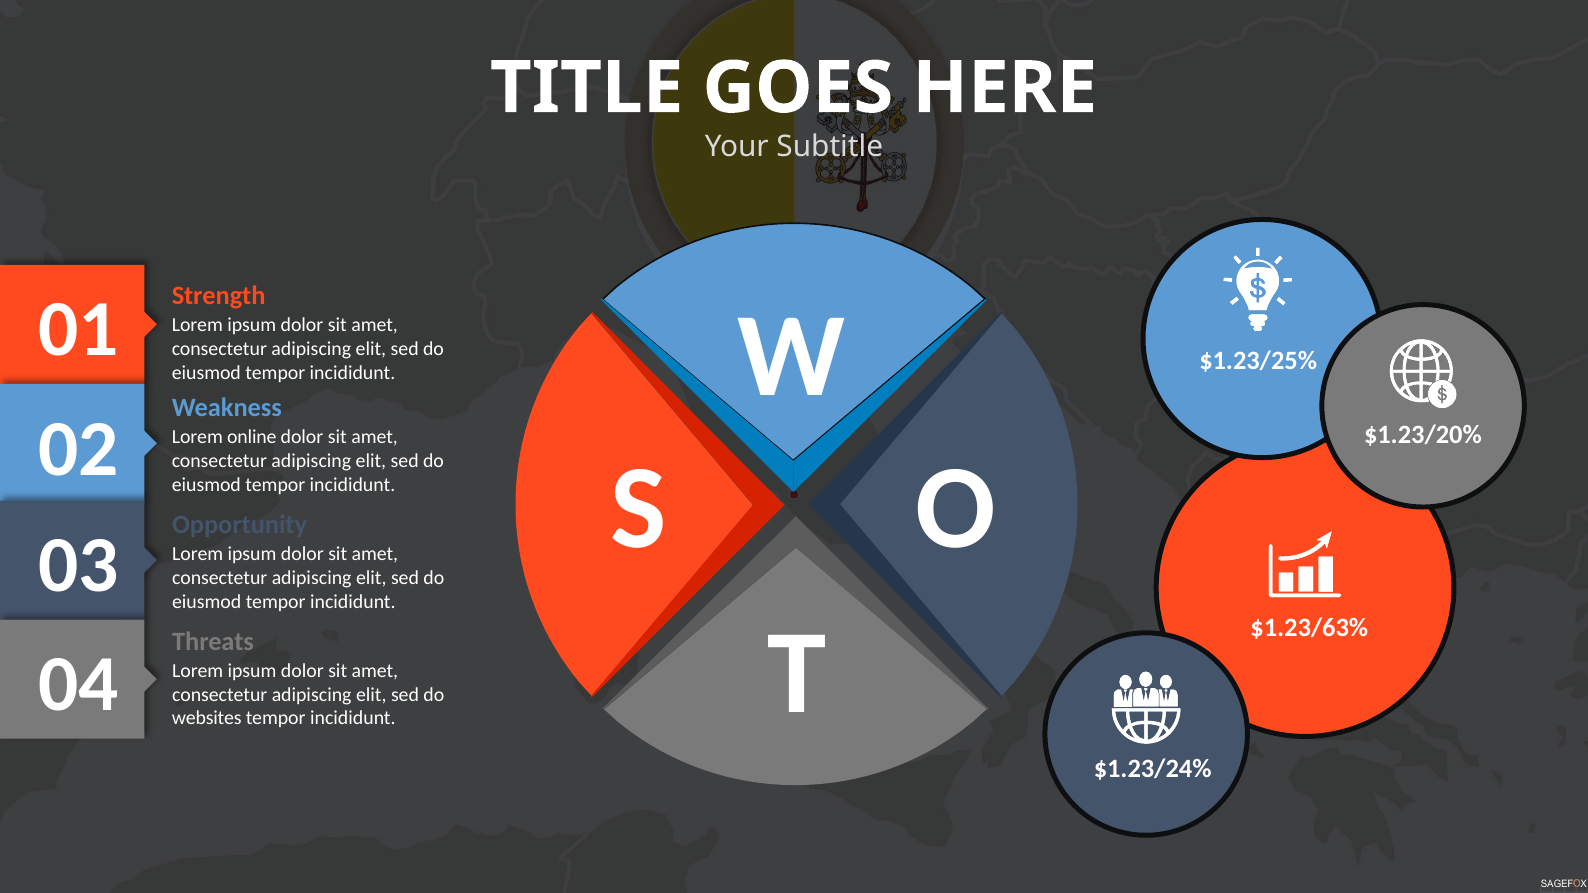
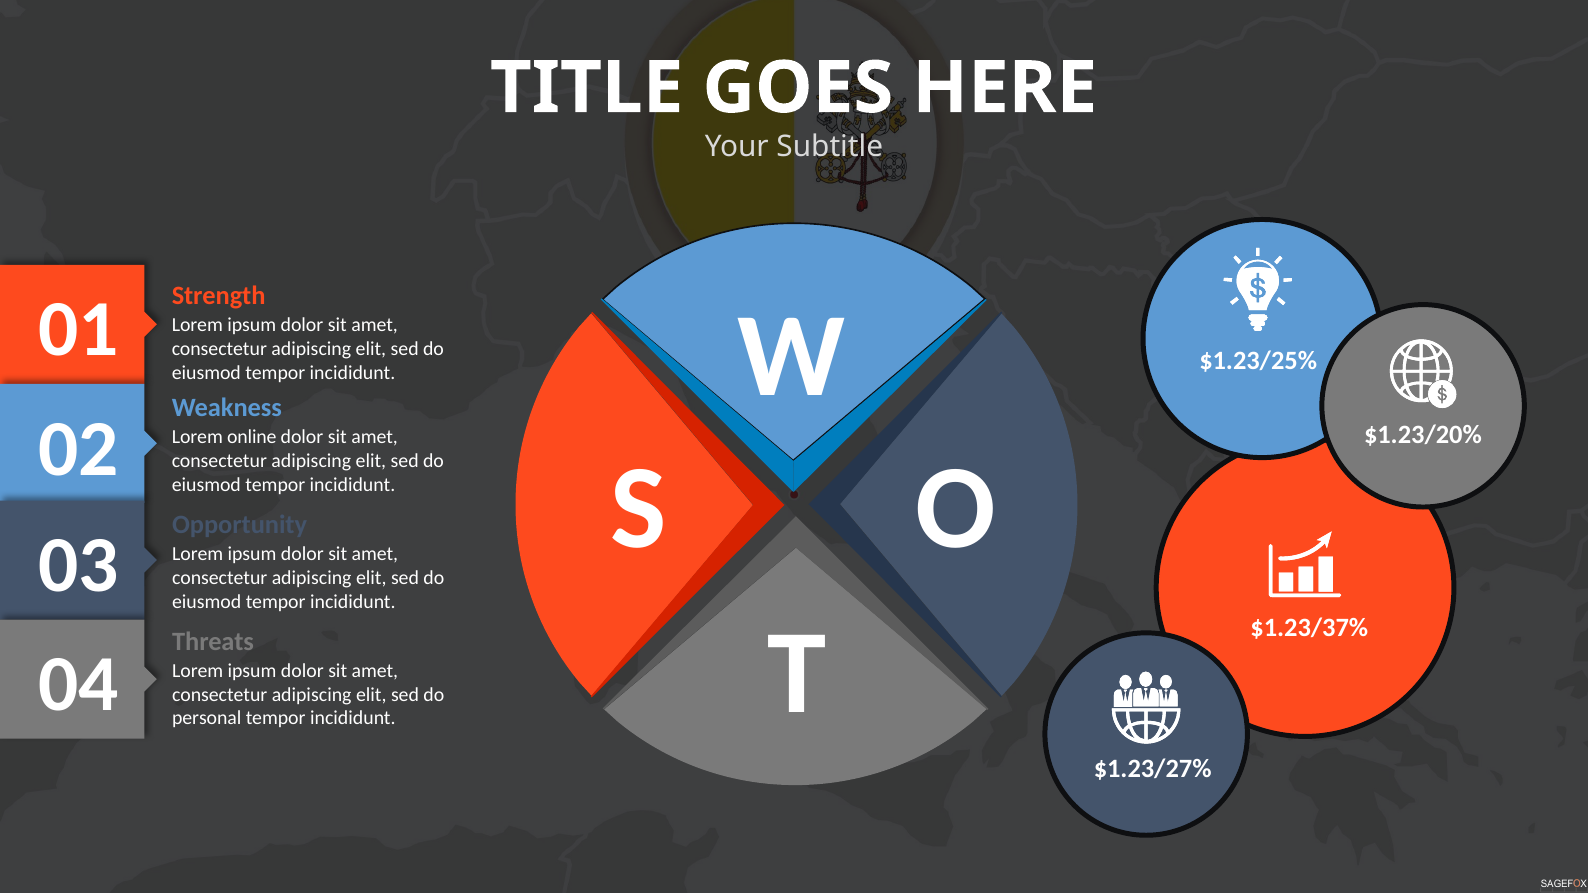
$1.23/63%: $1.23/63% -> $1.23/37%
websites: websites -> personal
$1.23/24%: $1.23/24% -> $1.23/27%
